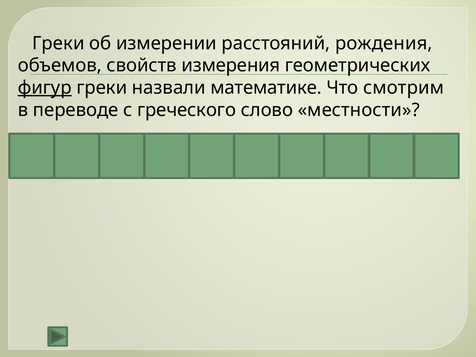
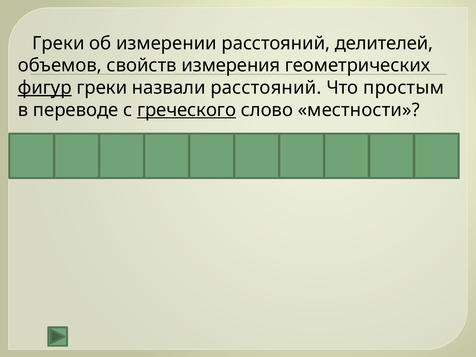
рождения: рождения -> делителей
назвали математике: математике -> расстояний
смотрим: смотрим -> простым
греческого underline: none -> present
